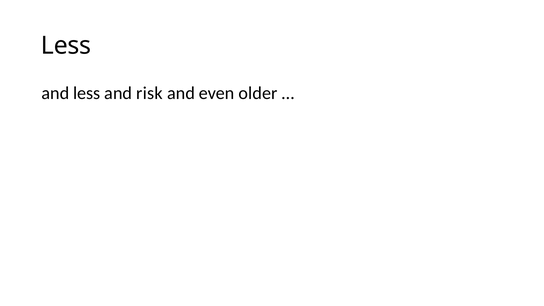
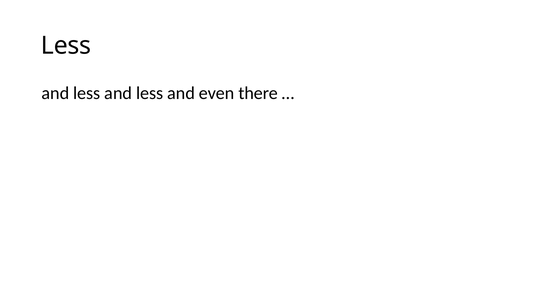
risk at (149, 93): risk -> less
older: older -> there
